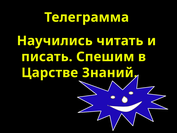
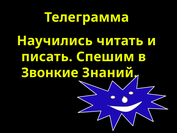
Царстве: Царстве -> Звонкие
